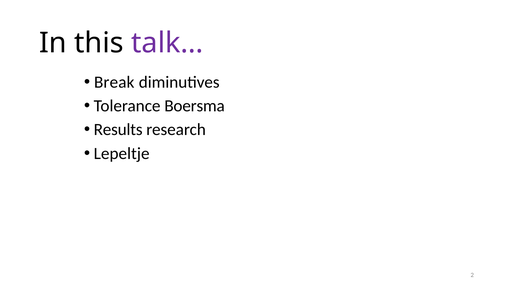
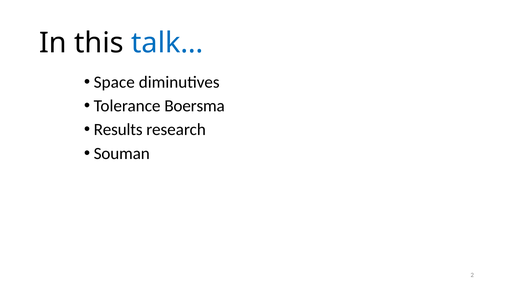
talk… colour: purple -> blue
Break: Break -> Space
Lepeltje: Lepeltje -> Souman
